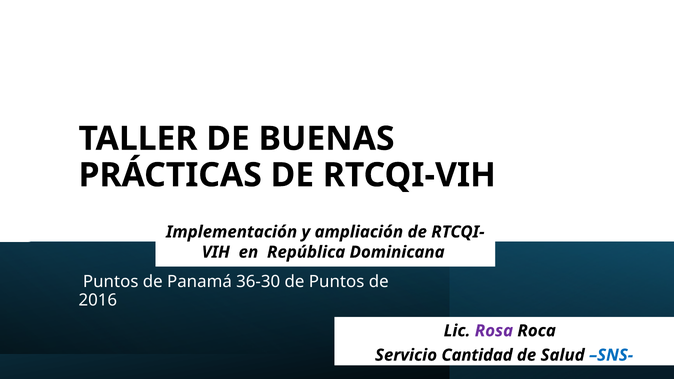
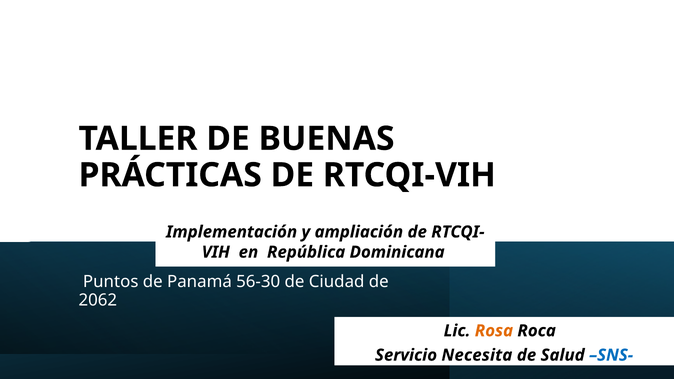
36-30: 36-30 -> 56-30
de Puntos: Puntos -> Ciudad
2016: 2016 -> 2062
Rosa colour: purple -> orange
Cantidad: Cantidad -> Necesita
